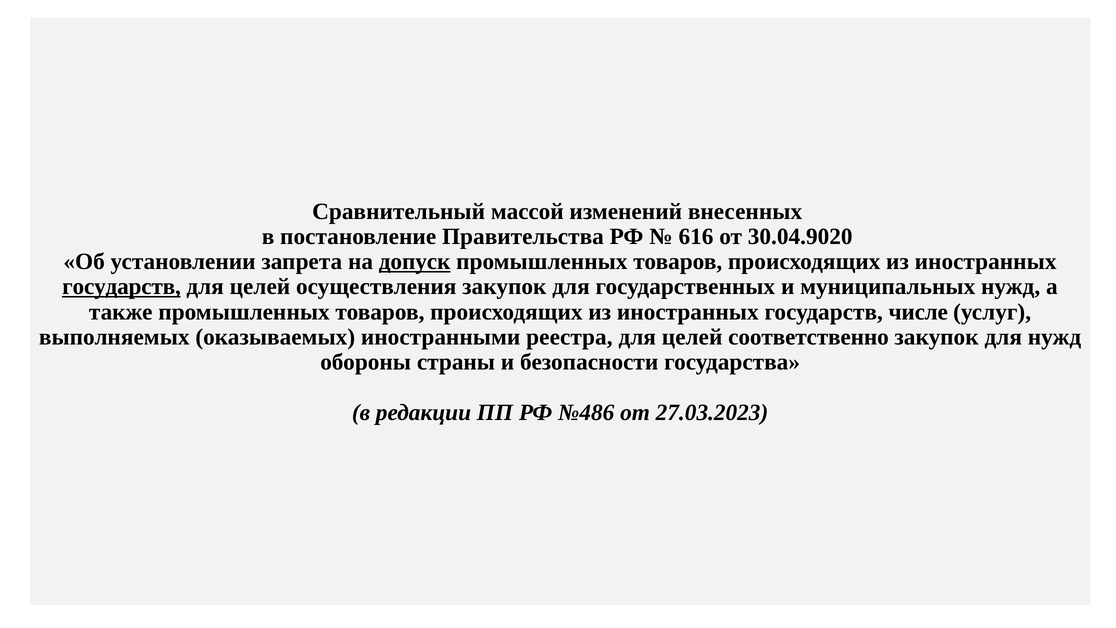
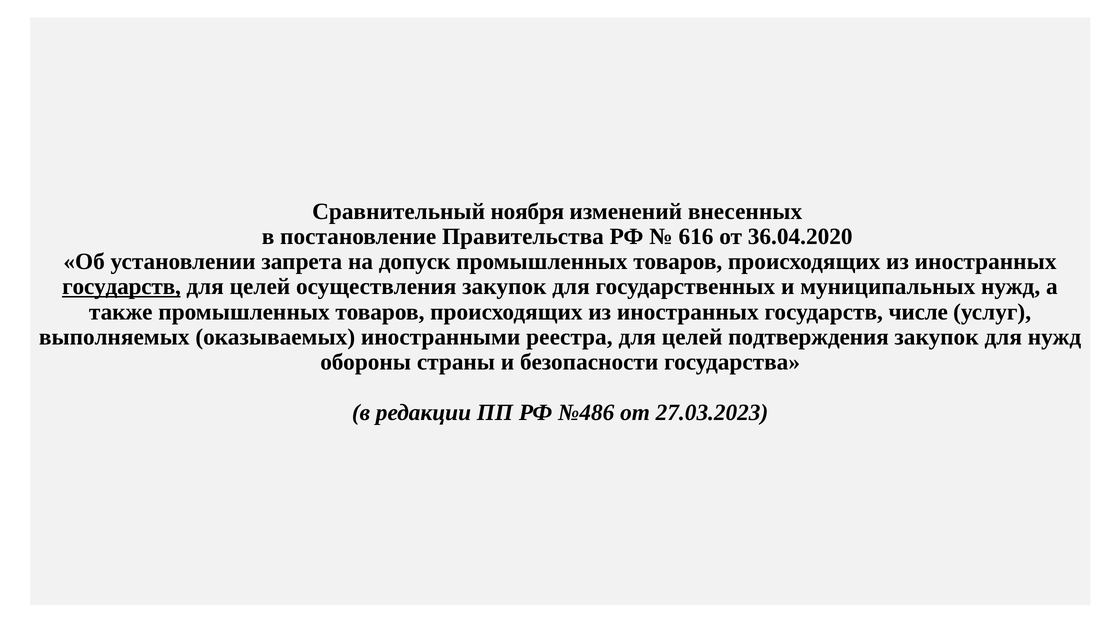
массой: массой -> ноября
30.04.9020: 30.04.9020 -> 36.04.2020
допуск underline: present -> none
соответственно: соответственно -> подтверждения
